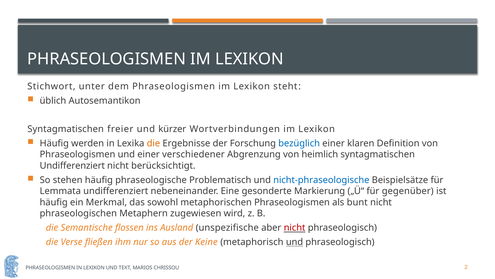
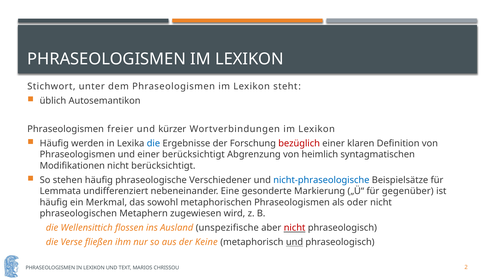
Syntagmatischen at (66, 129): Syntagmatischen -> Phraseologismen
die at (153, 143) colour: orange -> blue
bezüglich colour: blue -> red
einer verschiedener: verschiedener -> berücksichtigt
Undifferenziert at (72, 165): Undifferenziert -> Modifikationen
Problematisch: Problematisch -> Verschiedener
bunt: bunt -> oder
Semantische: Semantische -> Wellensittich
